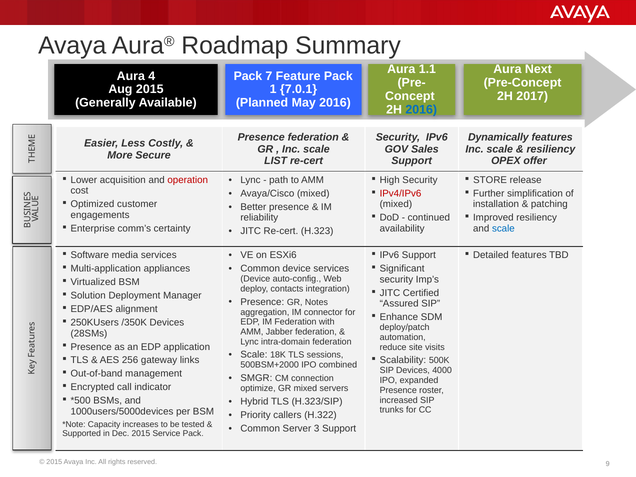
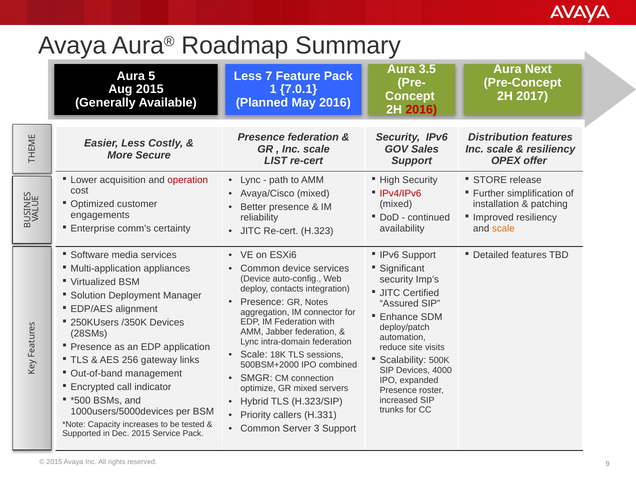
1.1: 1.1 -> 3.5
4: 4 -> 5
Pack at (248, 76): Pack -> Less
2016 at (421, 109) colour: blue -> red
Dynamically: Dynamically -> Distribution
scale at (503, 228) colour: blue -> orange
H.322: H.322 -> H.331
